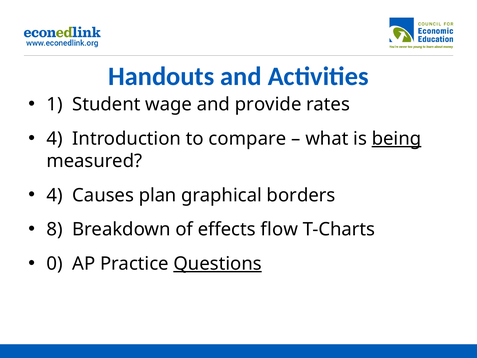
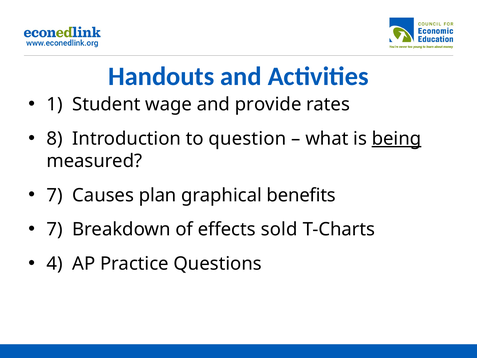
4 at (55, 139): 4 -> 8
compare: compare -> question
4 at (55, 195): 4 -> 7
borders: borders -> benefits
8 at (55, 229): 8 -> 7
flow: flow -> sold
0: 0 -> 4
Questions underline: present -> none
